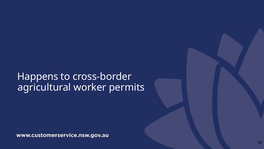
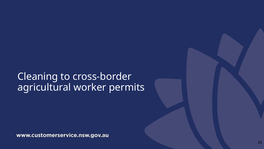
Happens: Happens -> Cleaning
